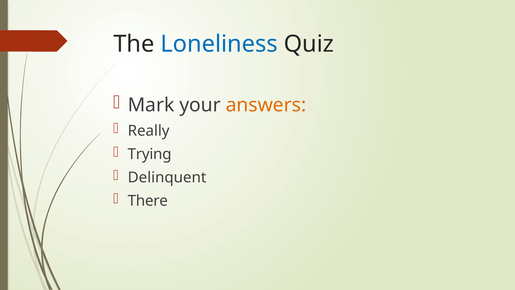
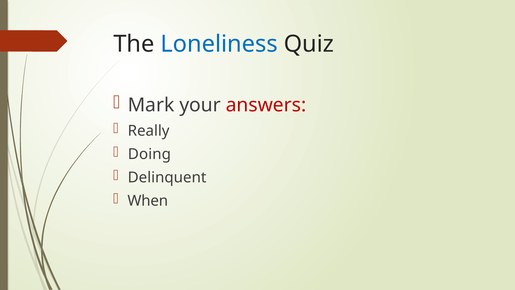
answers colour: orange -> red
Trying: Trying -> Doing
There: There -> When
